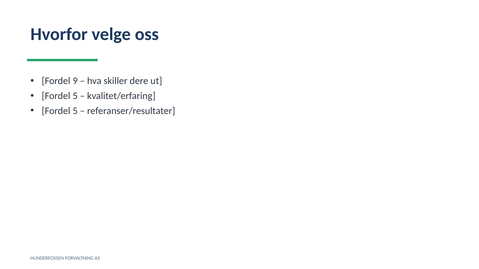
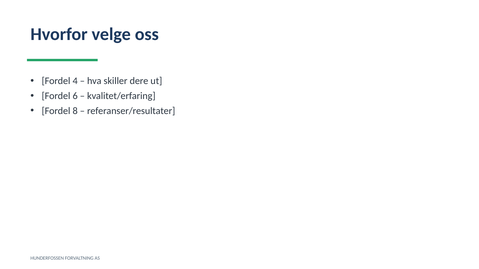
9: 9 -> 4
5 at (75, 96): 5 -> 6
5 at (75, 111): 5 -> 8
